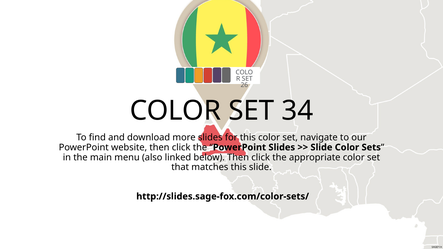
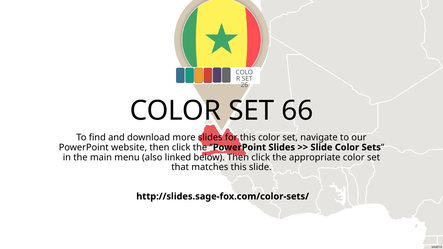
34: 34 -> 66
